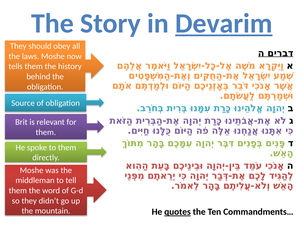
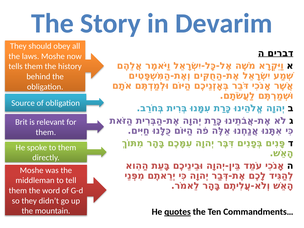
Devarim underline: present -> none
